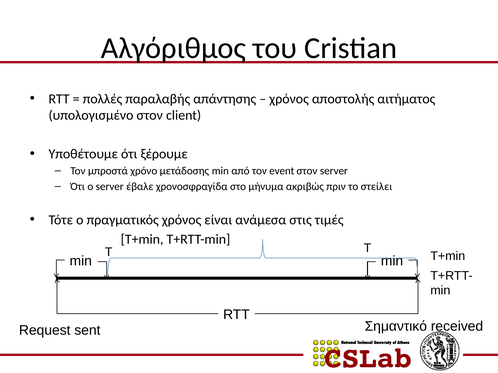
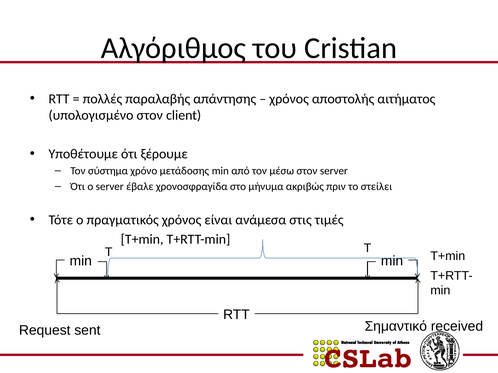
μπροστά: μπροστά -> σύστημα
event: event -> μέσω
